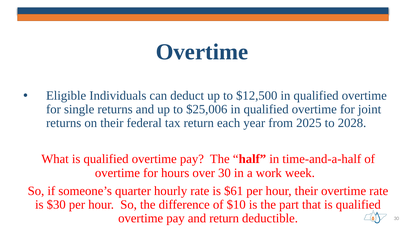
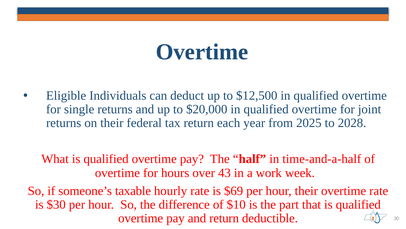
$25,006: $25,006 -> $20,000
over 30: 30 -> 43
quarter: quarter -> taxable
$61: $61 -> $69
